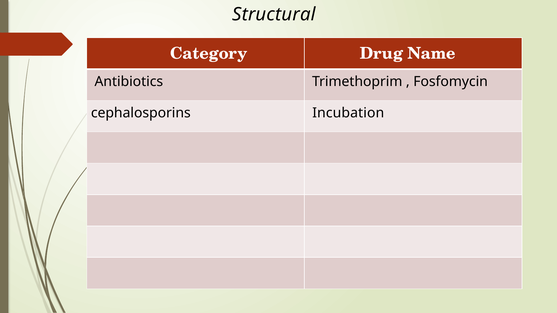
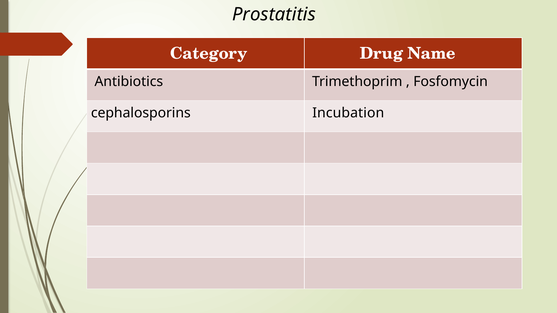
Structural: Structural -> Prostatitis
